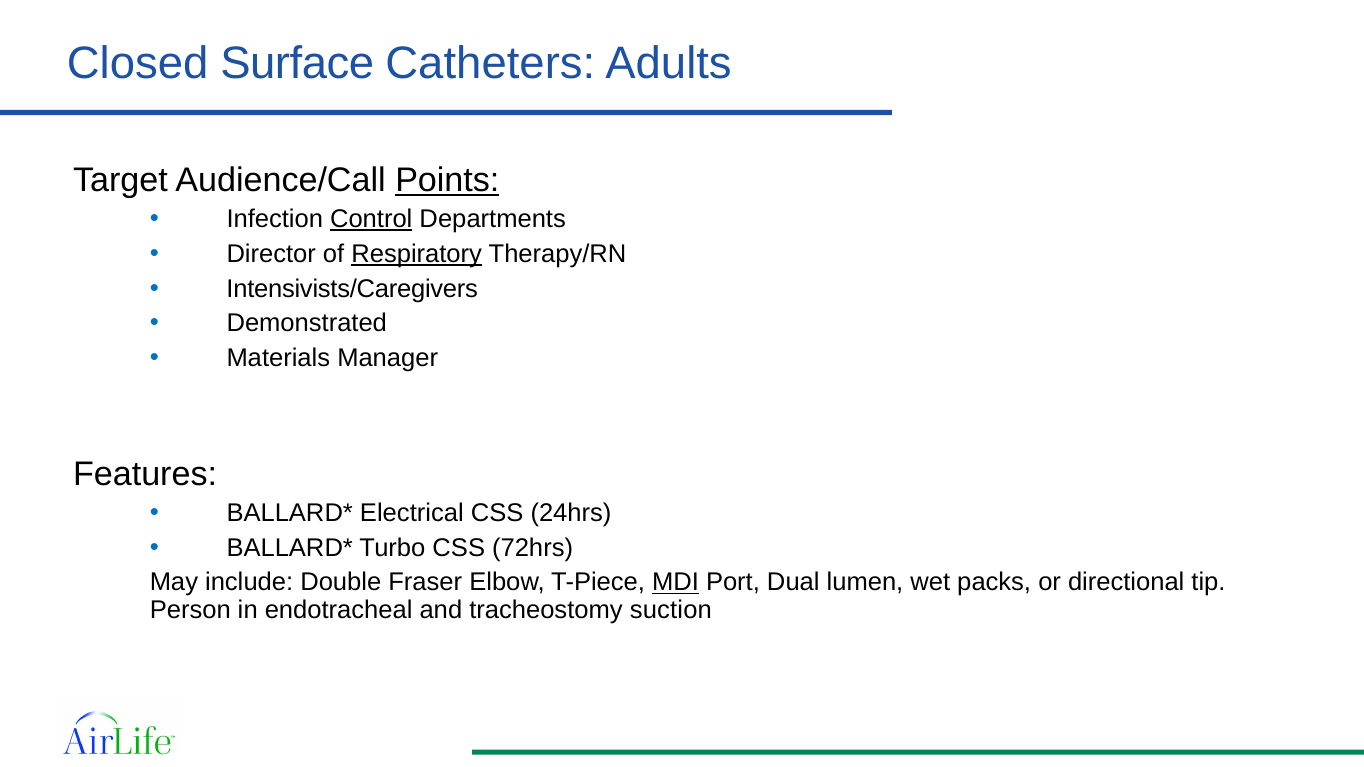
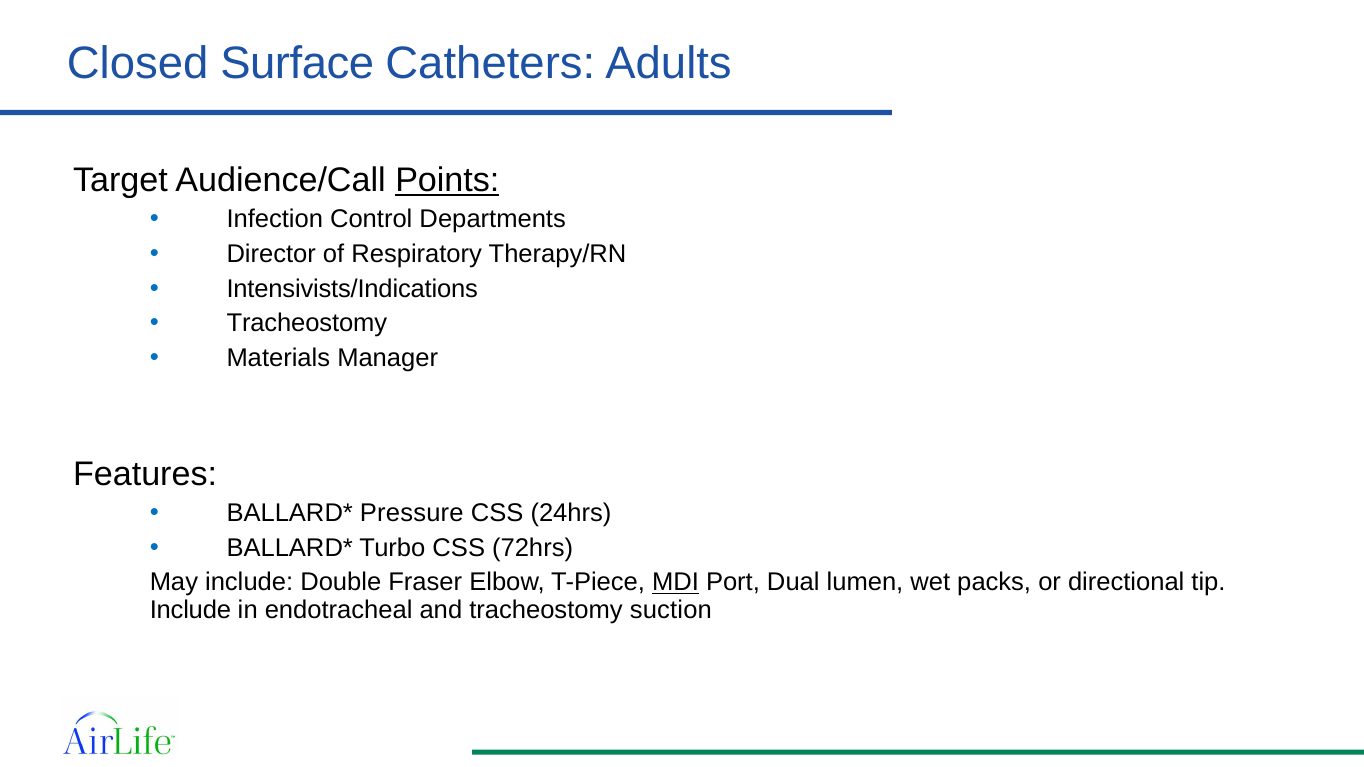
Control underline: present -> none
Respiratory underline: present -> none
Intensivists/Caregivers: Intensivists/Caregivers -> Intensivists/Indications
Demonstrated at (307, 323): Demonstrated -> Tracheostomy
Electrical: Electrical -> Pressure
Person at (190, 610): Person -> Include
